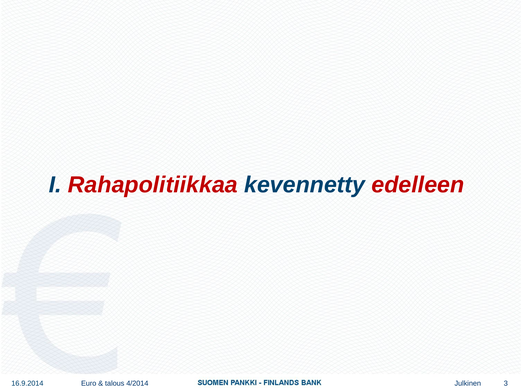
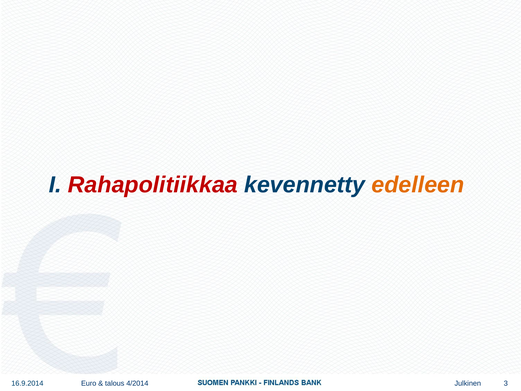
edelleen colour: red -> orange
